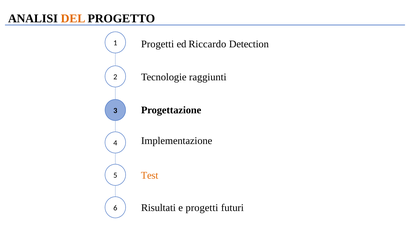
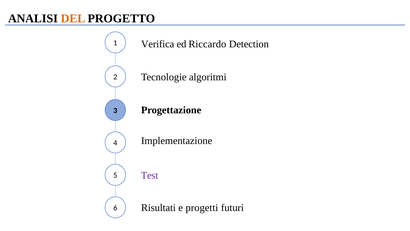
Progetti at (158, 44): Progetti -> Verifica
raggiunti: raggiunti -> algoritmi
Test colour: orange -> purple
